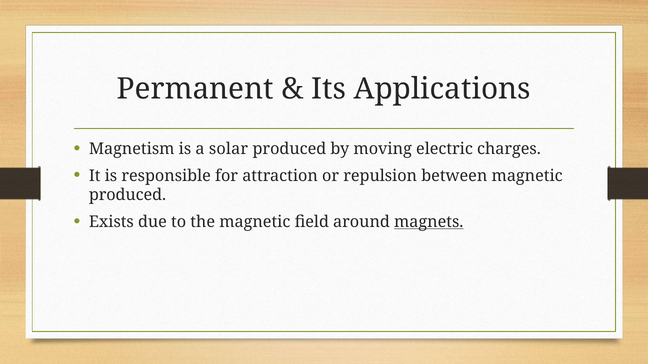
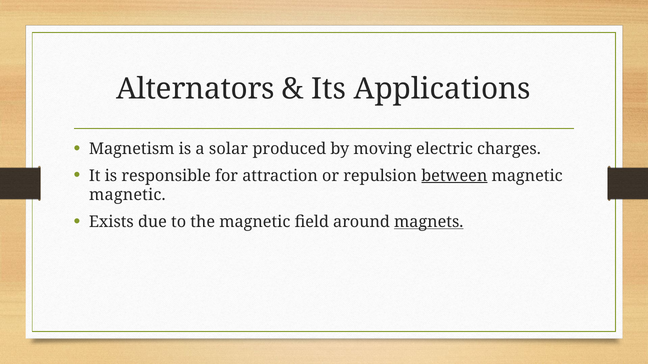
Permanent: Permanent -> Alternators
between underline: none -> present
produced at (127, 195): produced -> magnetic
